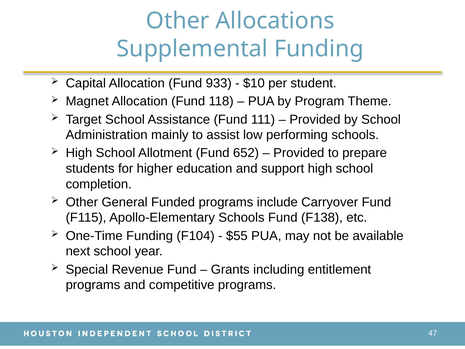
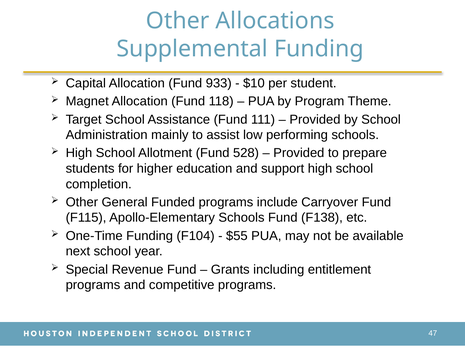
652: 652 -> 528
